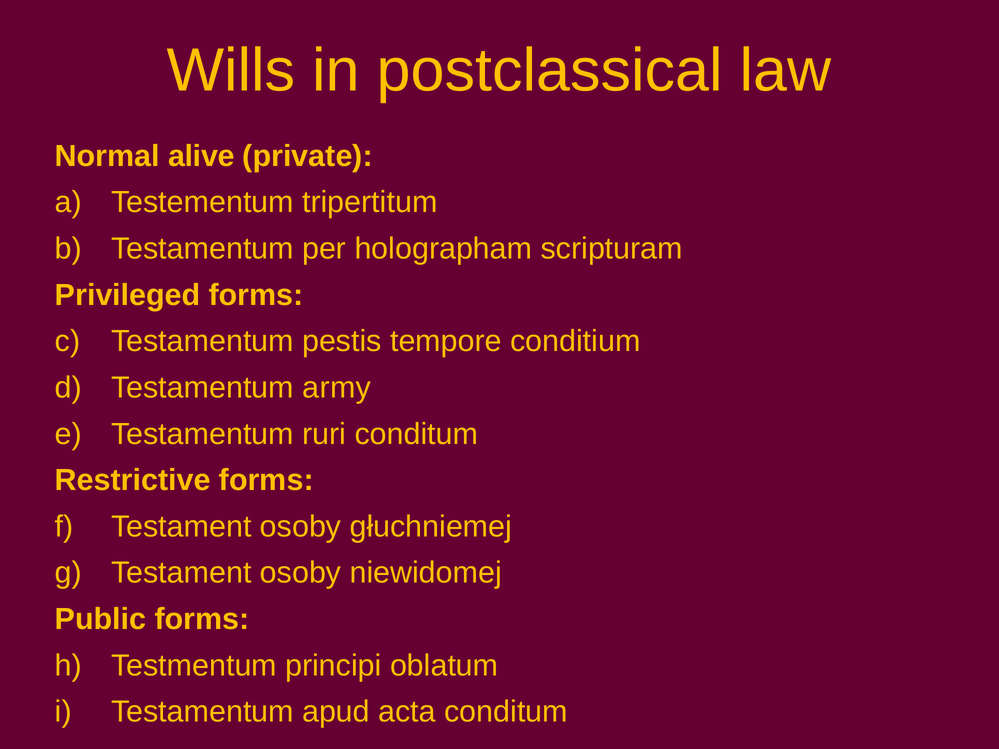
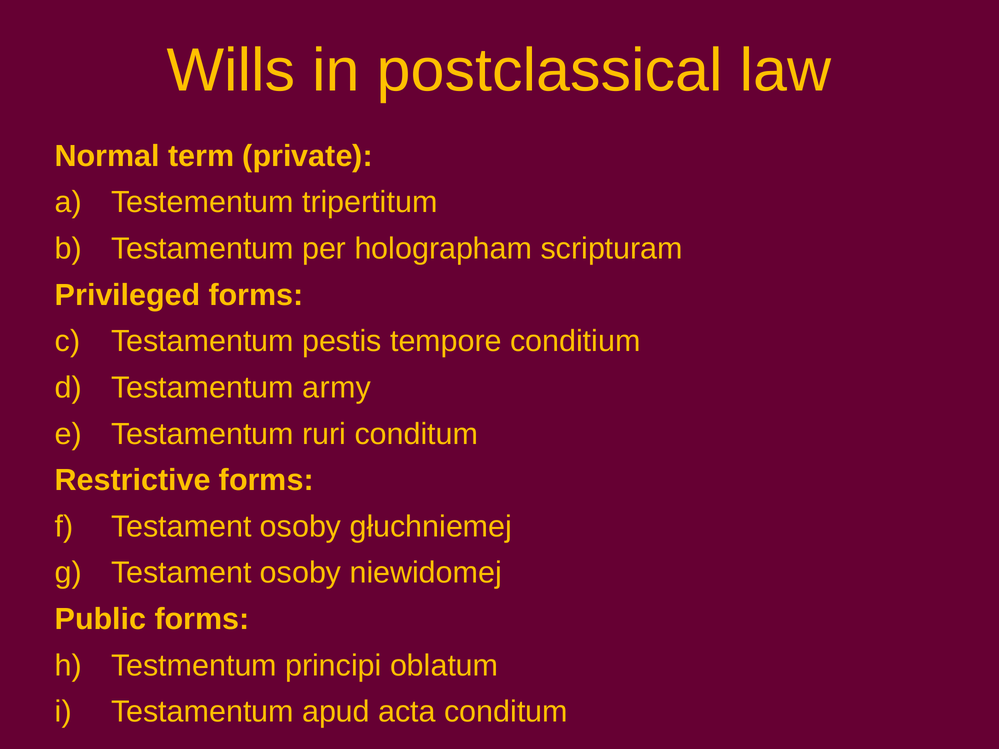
alive: alive -> term
